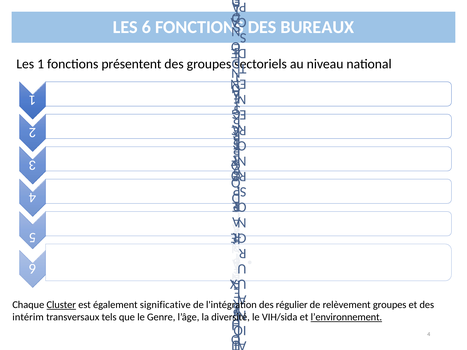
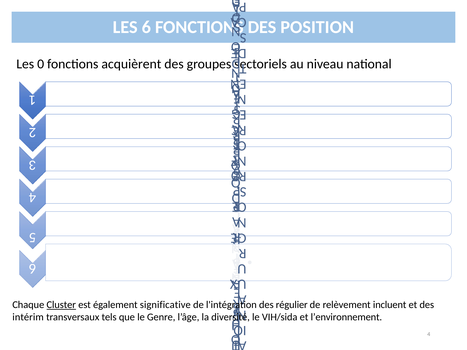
BUREAUX: BUREAUX -> POSITION
Les 1: 1 -> 0
présentent: présentent -> acquièrent
relèvement groupes: groupes -> incluent
l’environnement underline: present -> none
